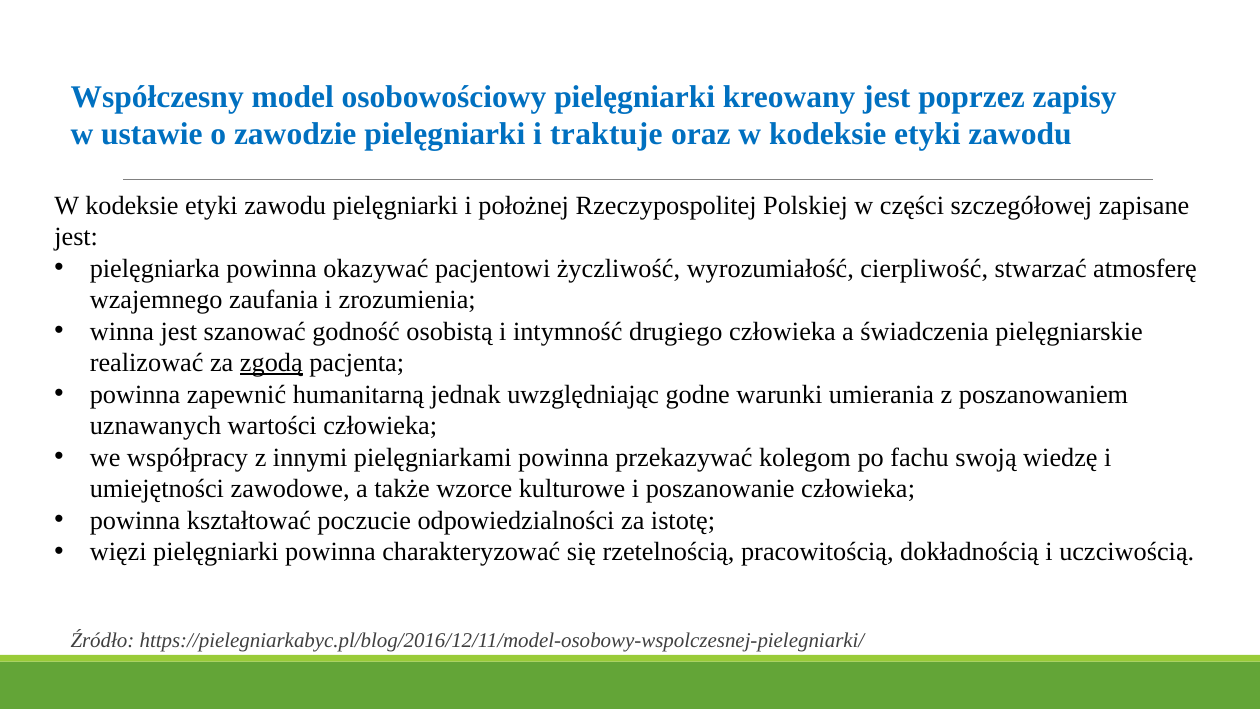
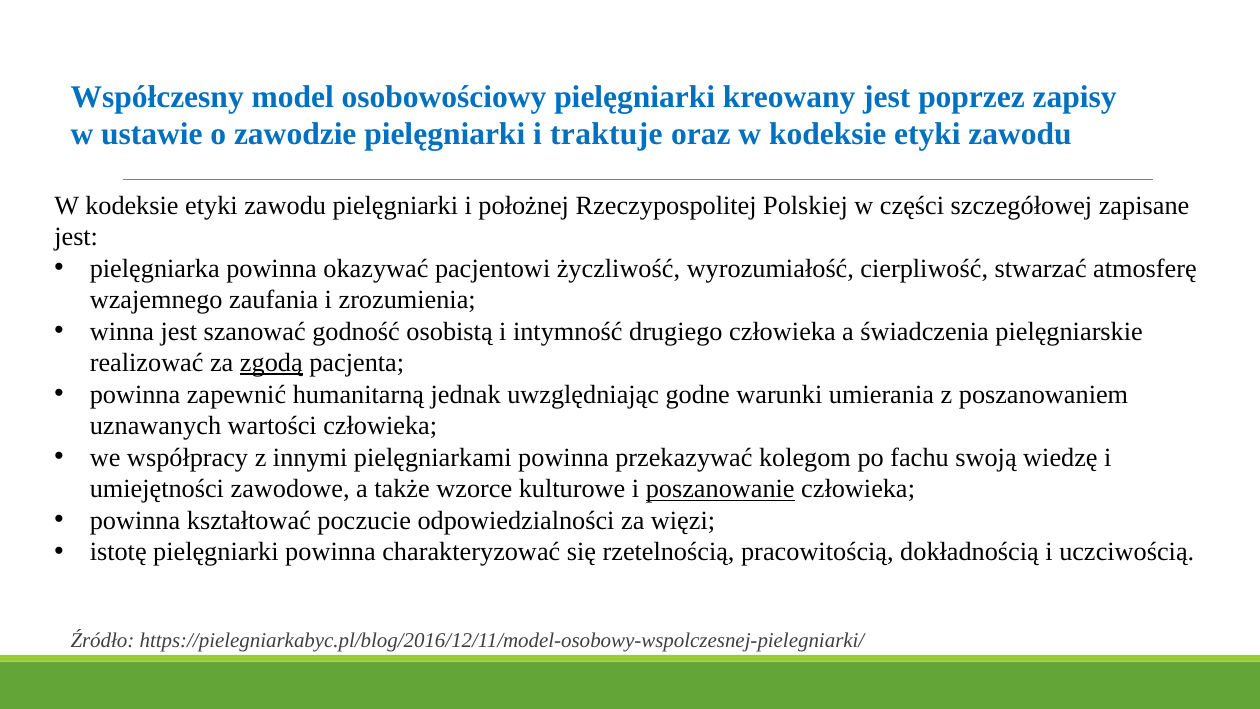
poszanowanie underline: none -> present
istotę: istotę -> więzi
więzi: więzi -> istotę
